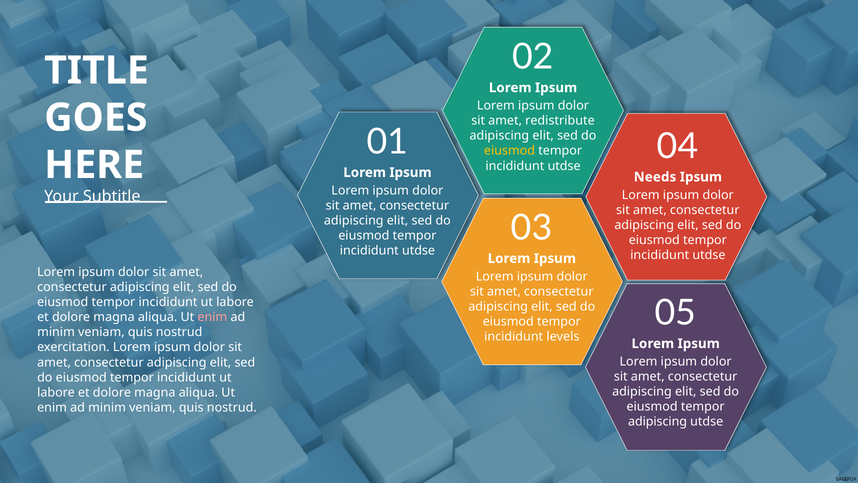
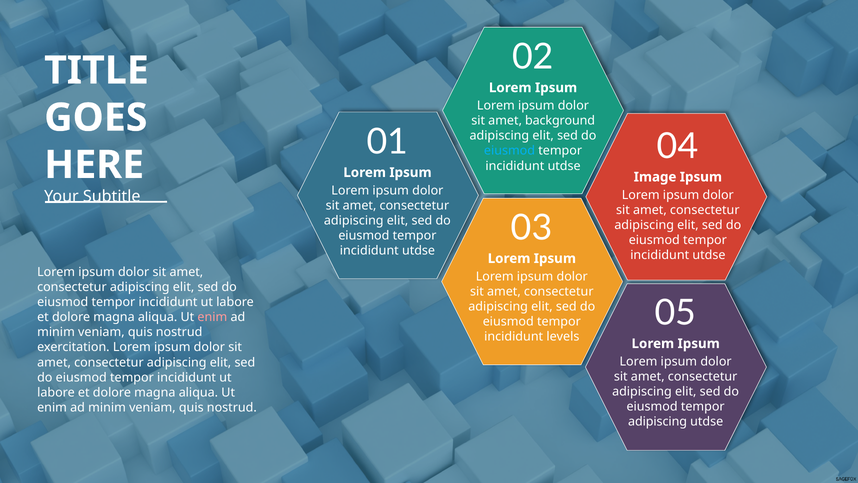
redistribute: redistribute -> background
eiusmod at (509, 151) colour: yellow -> light blue
Needs: Needs -> Image
